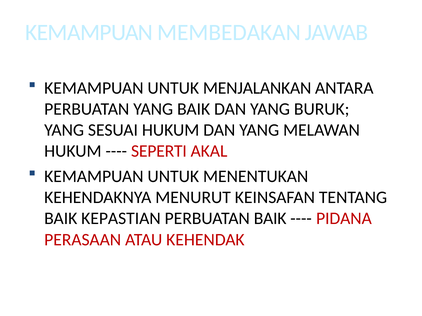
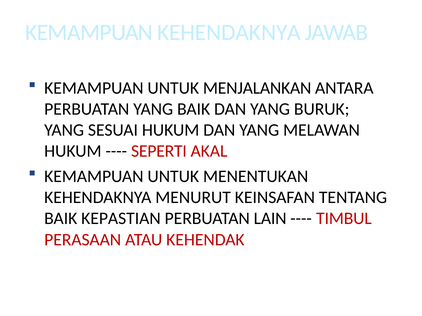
KEMAMPUAN MEMBEDAKAN: MEMBEDAKAN -> KEHENDAKNYA
PERBUATAN BAIK: BAIK -> LAIN
PIDANA: PIDANA -> TIMBUL
